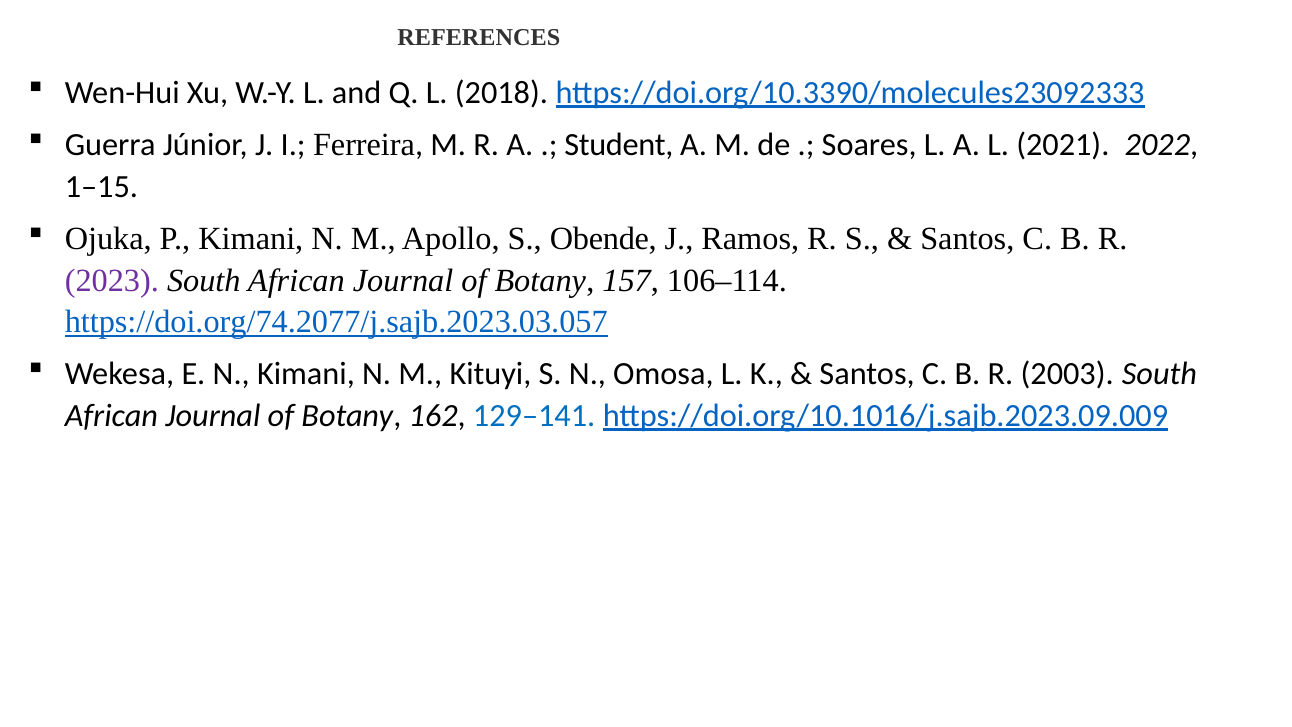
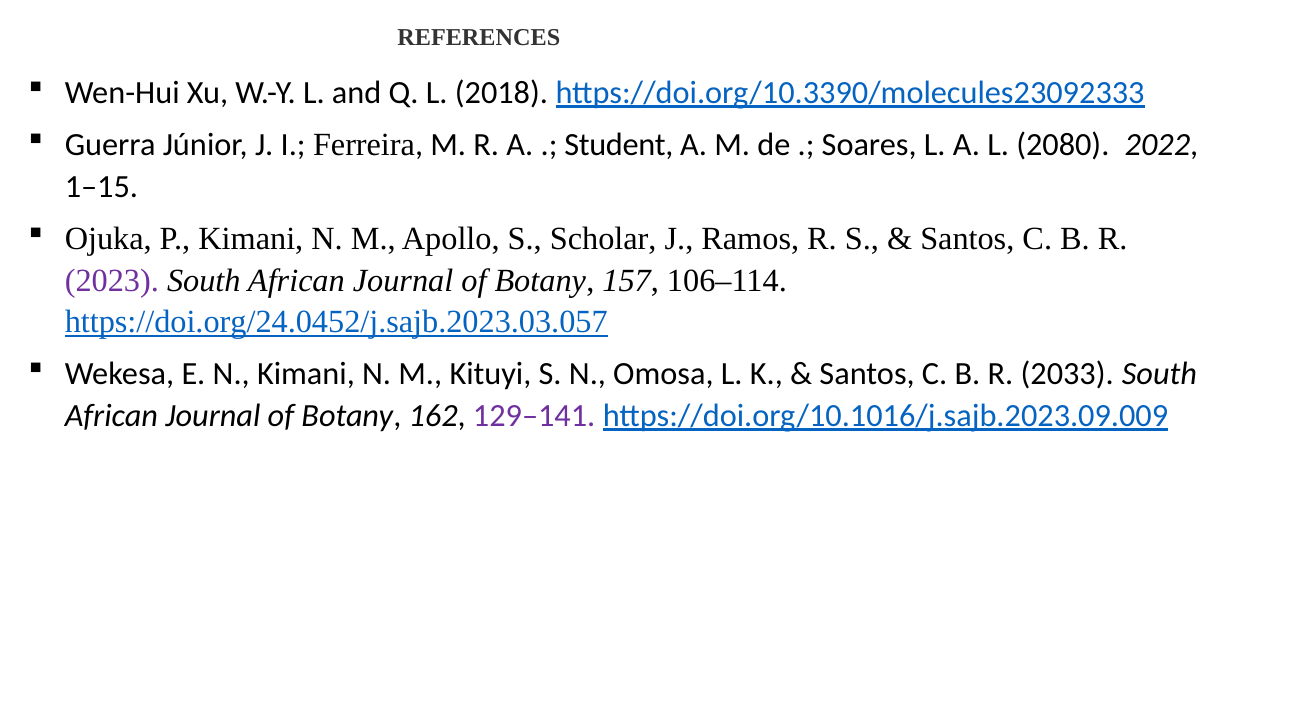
2021: 2021 -> 2080
Obende: Obende -> Scholar
https://doi.org/74.2077/j.sajb.2023.03.057: https://doi.org/74.2077/j.sajb.2023.03.057 -> https://doi.org/24.0452/j.sajb.2023.03.057
2003: 2003 -> 2033
129–141 colour: blue -> purple
